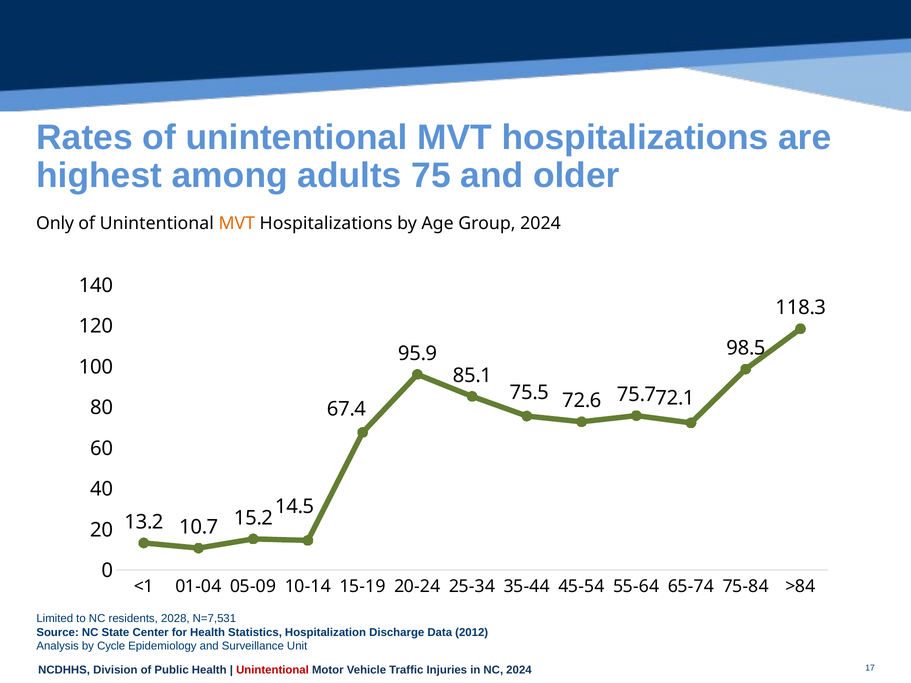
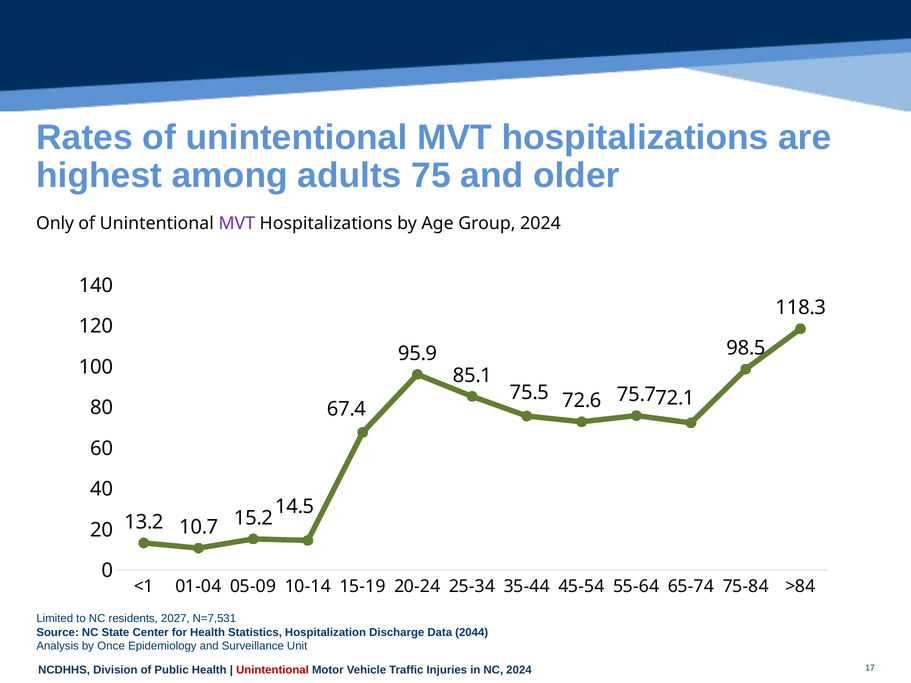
MVT at (237, 223) colour: orange -> purple
2028: 2028 -> 2027
2012: 2012 -> 2044
Cycle: Cycle -> Once
